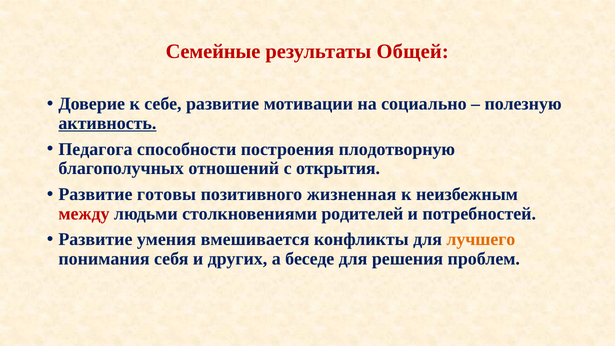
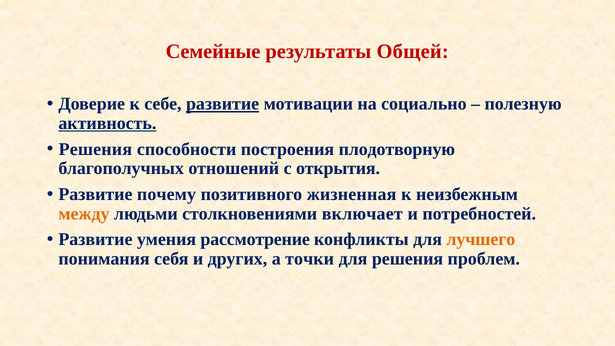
развитие at (223, 104) underline: none -> present
Педагога at (95, 149): Педагога -> Решения
готовы: готовы -> почему
между colour: red -> orange
родителей: родителей -> включает
вмешивается: вмешивается -> рассмотрение
беседе: беседе -> точки
